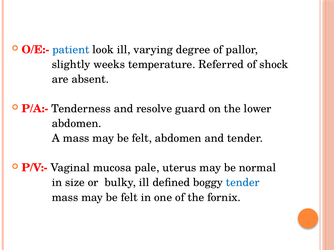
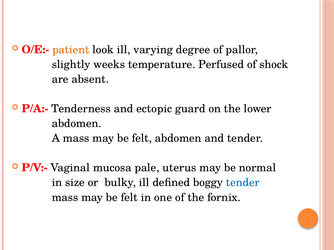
patient colour: blue -> orange
Referred: Referred -> Perfused
resolve: resolve -> ectopic
